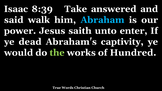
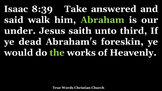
Abraham colour: light blue -> light green
power: power -> under
enter: enter -> third
captivity: captivity -> foreskin
Hundred: Hundred -> Heavenly
